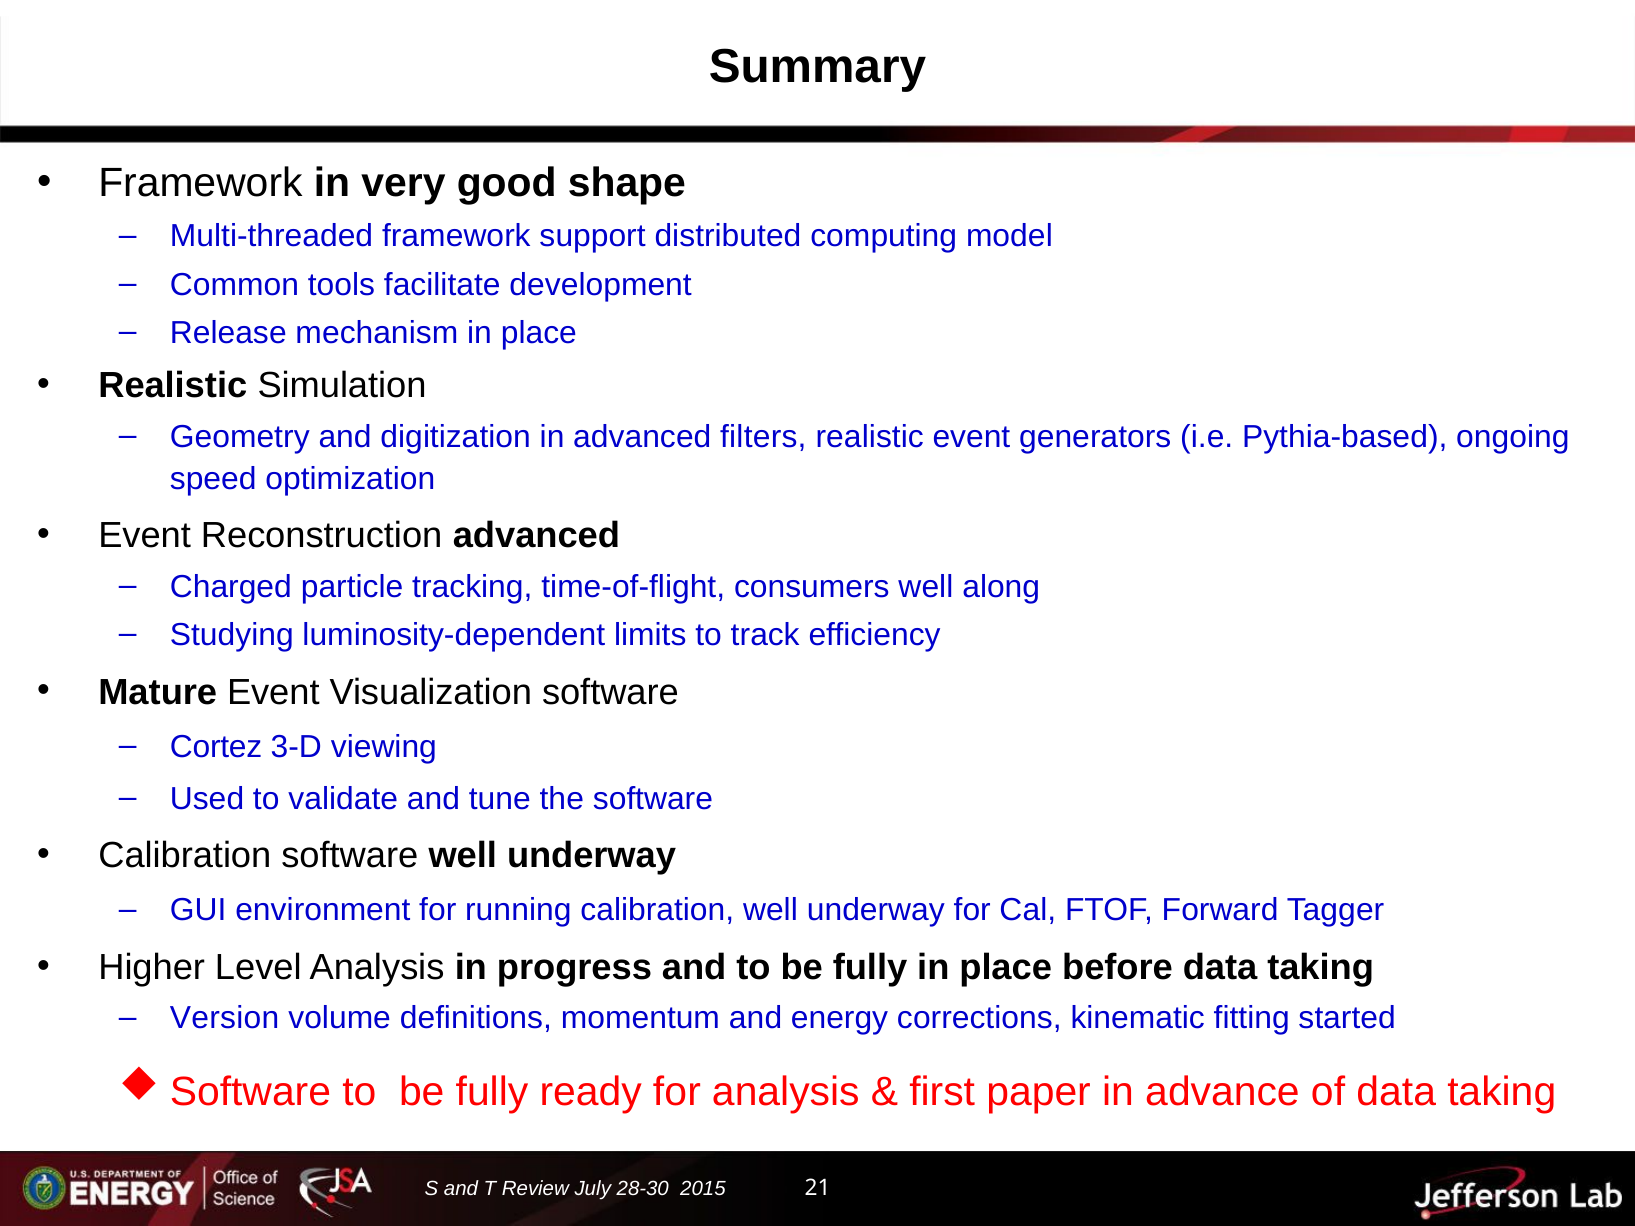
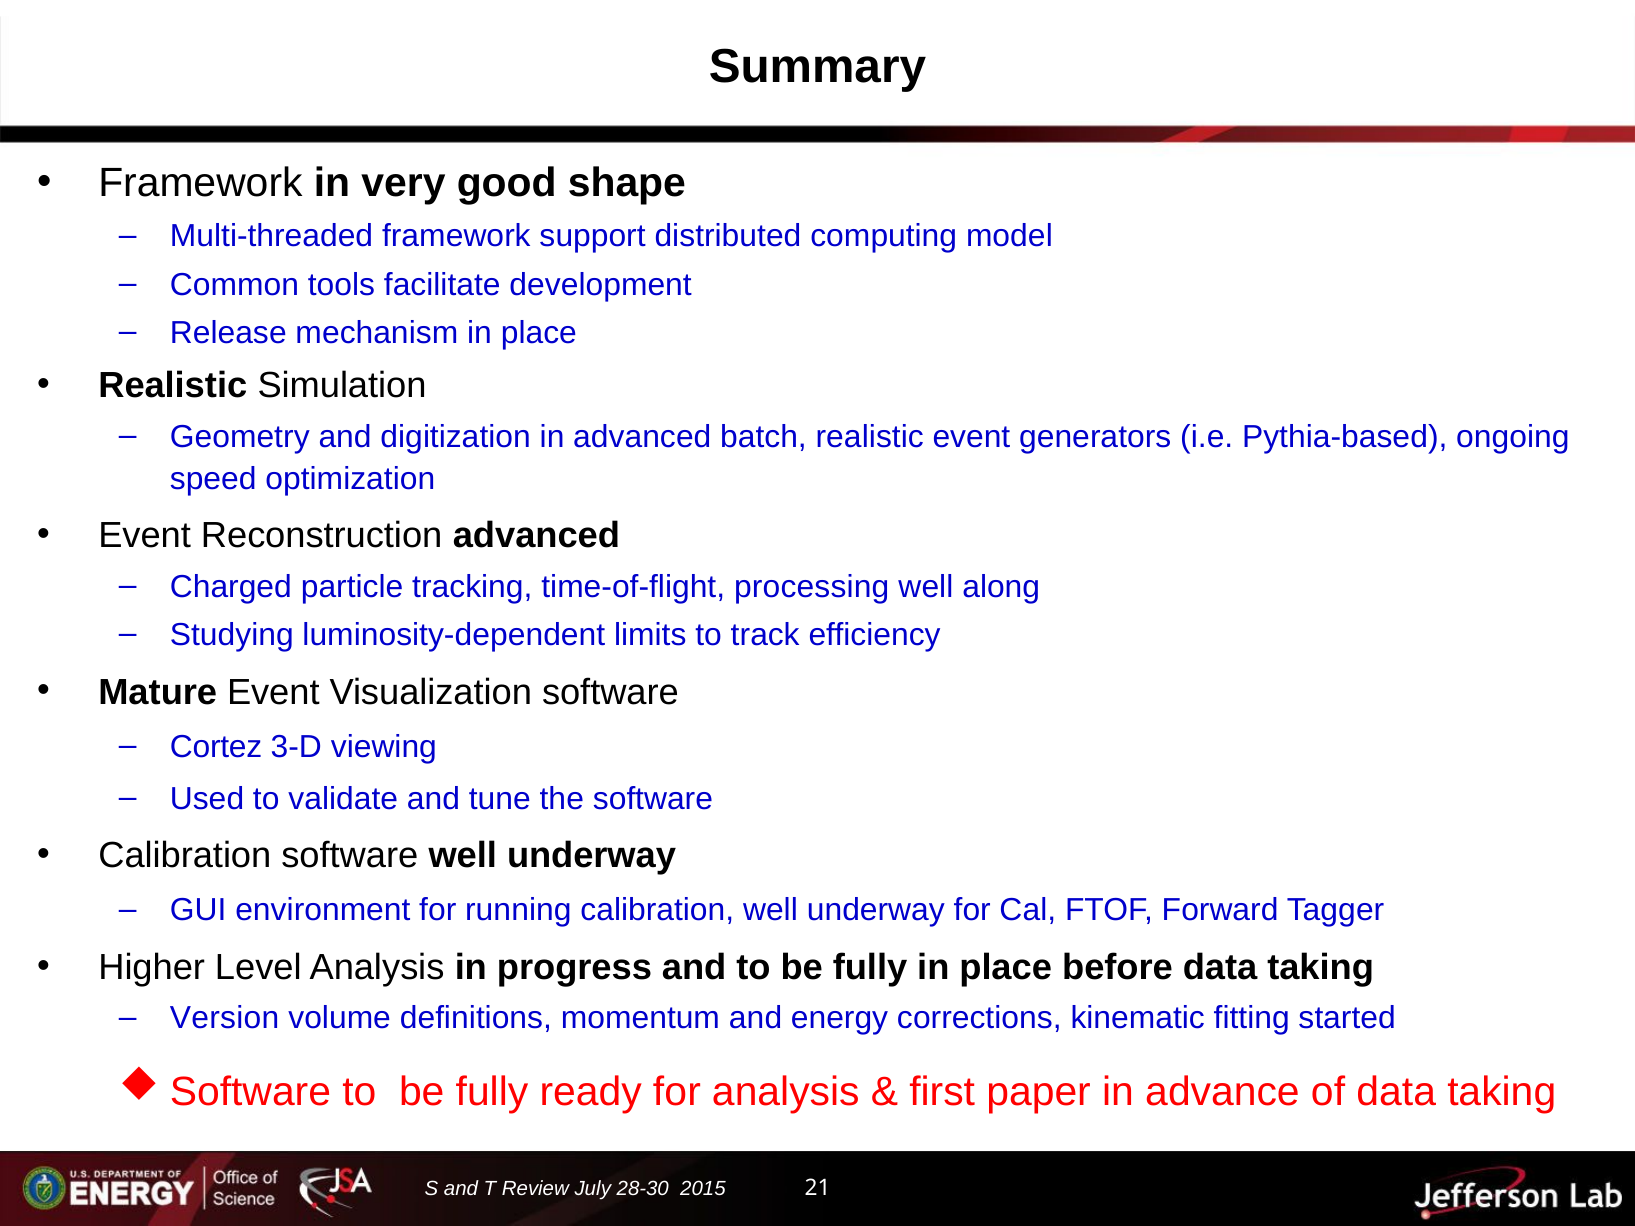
filters: filters -> batch
consumers: consumers -> processing
